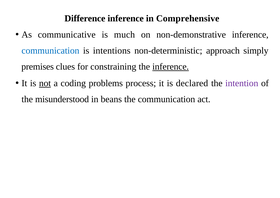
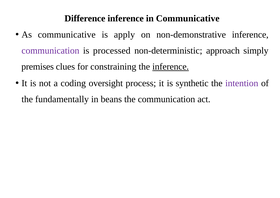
in Comprehensive: Comprehensive -> Communicative
much: much -> apply
communication at (50, 51) colour: blue -> purple
intentions: intentions -> processed
not underline: present -> none
problems: problems -> oversight
declared: declared -> synthetic
misunderstood: misunderstood -> fundamentally
